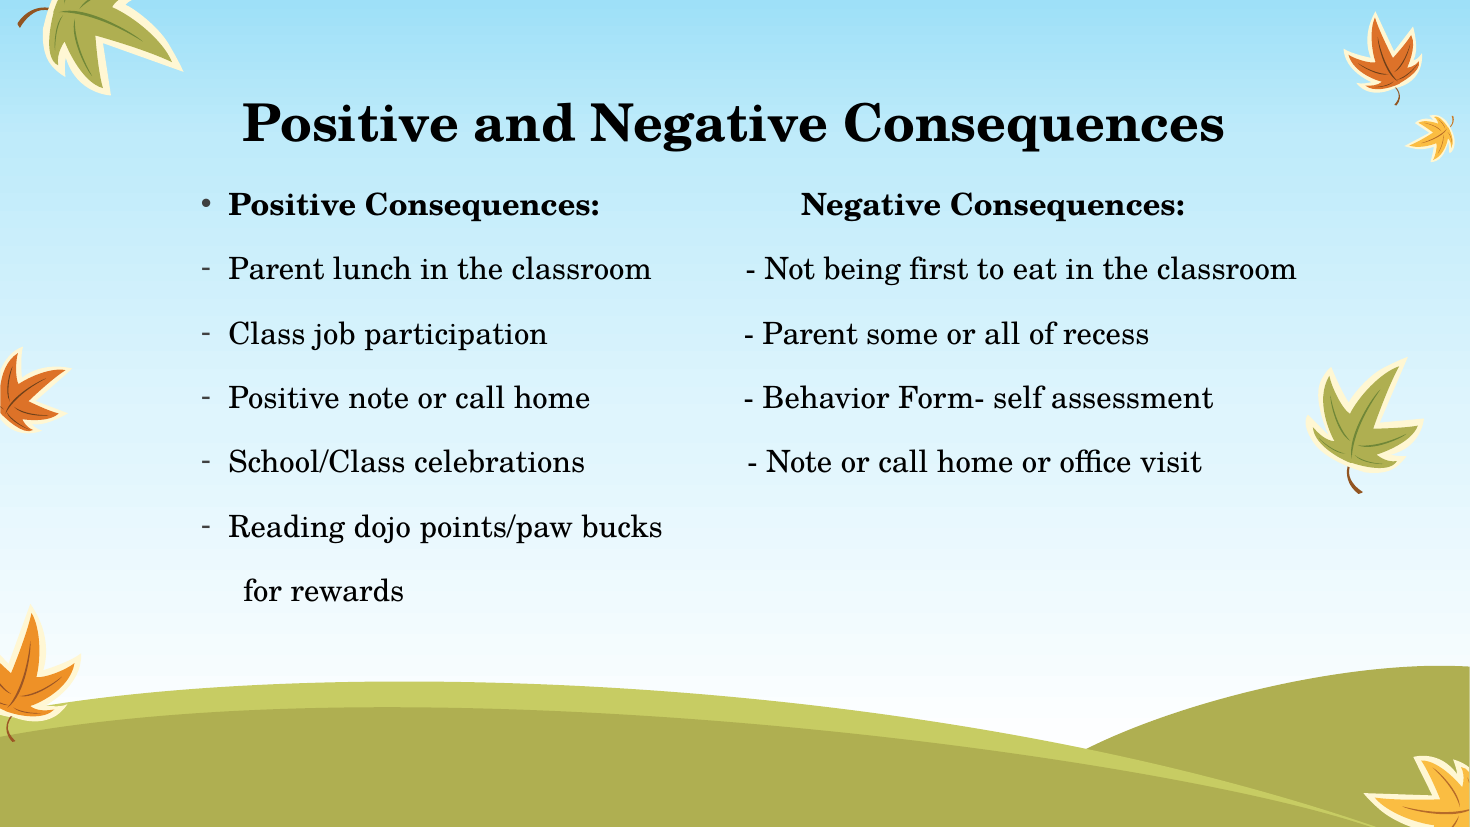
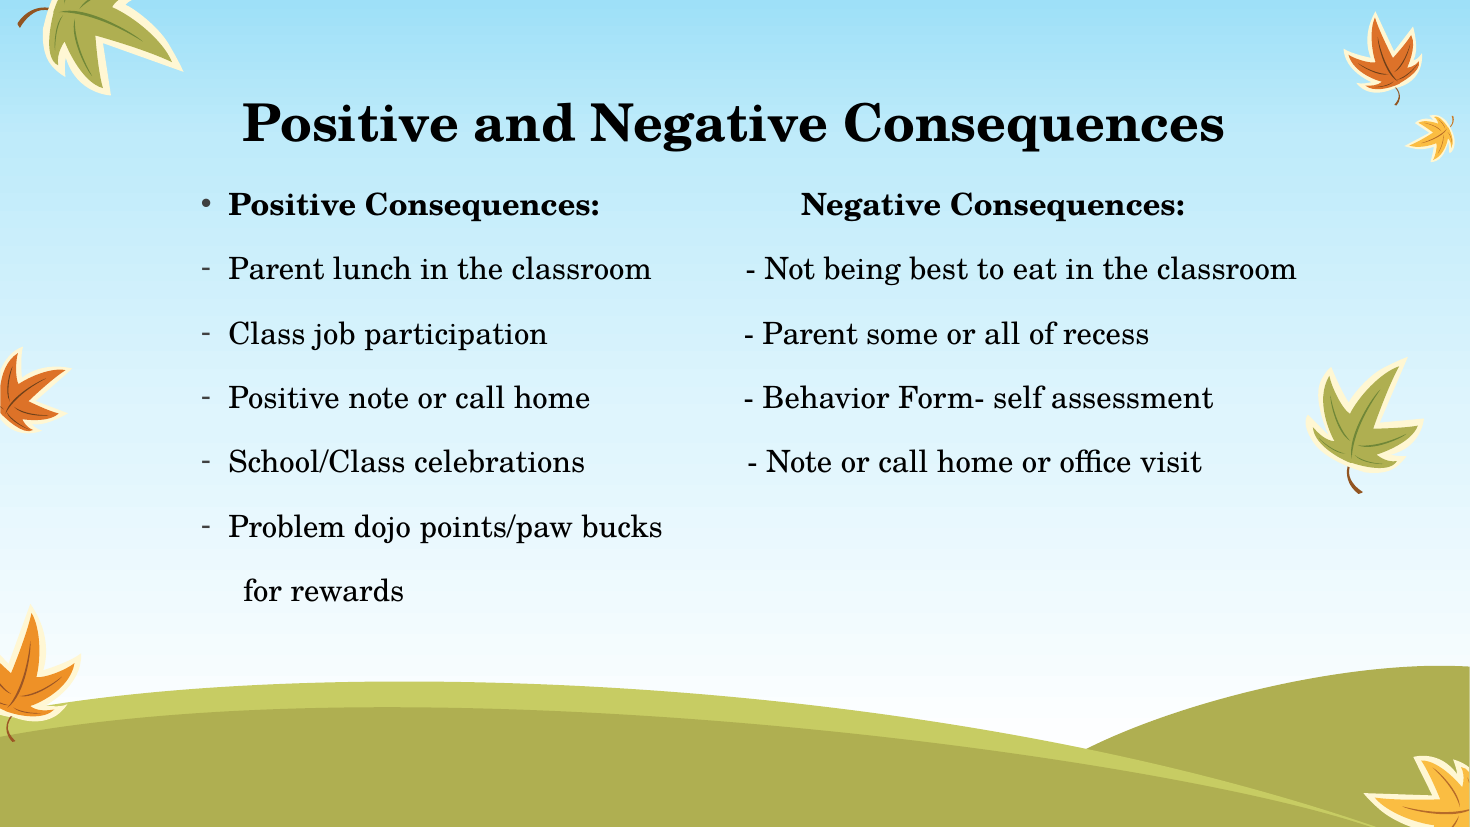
first: first -> best
Reading: Reading -> Problem
